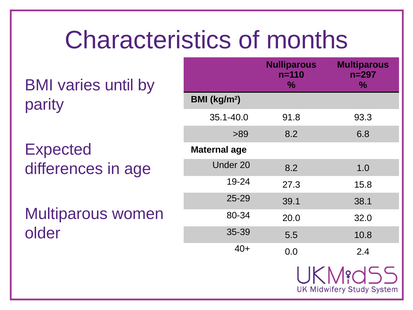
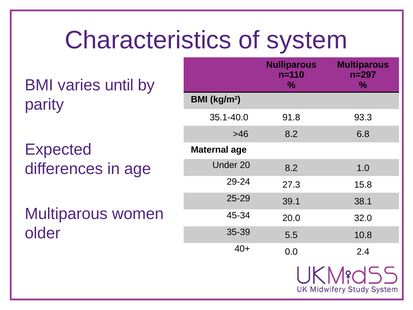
months: months -> system
>89: >89 -> >46
19-24: 19-24 -> 29-24
80-34: 80-34 -> 45-34
